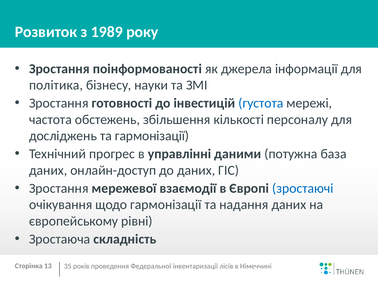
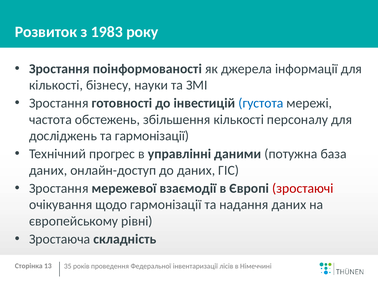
1989: 1989 -> 1983
політика at (56, 85): політика -> кількості
зростаючі colour: blue -> red
